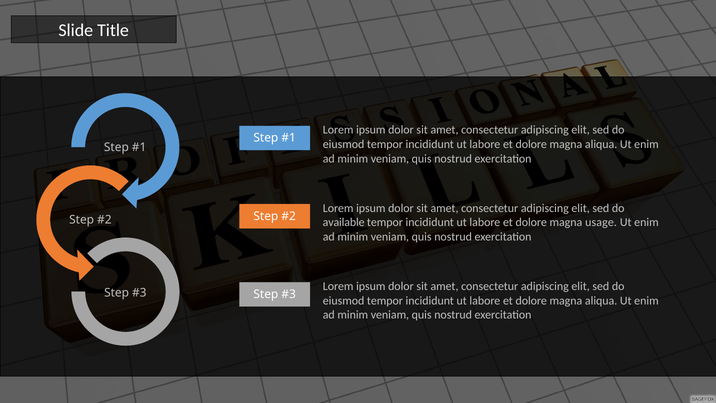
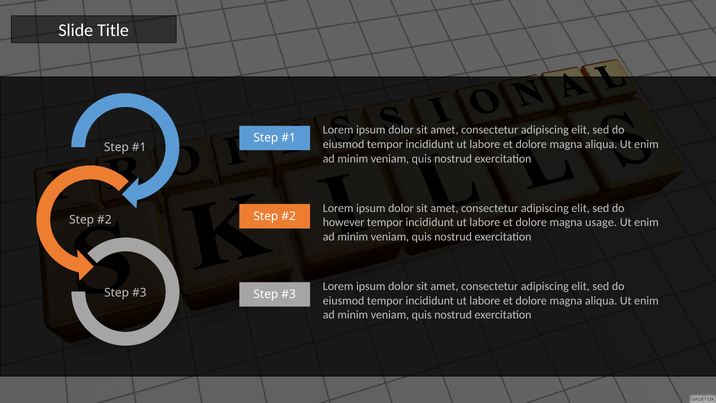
available: available -> however
